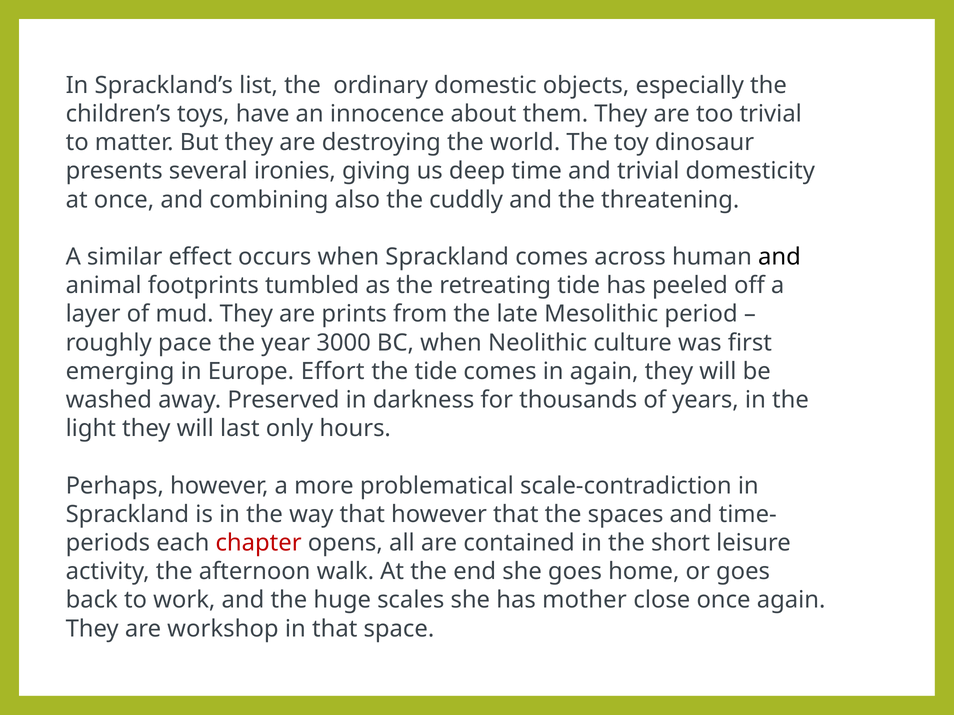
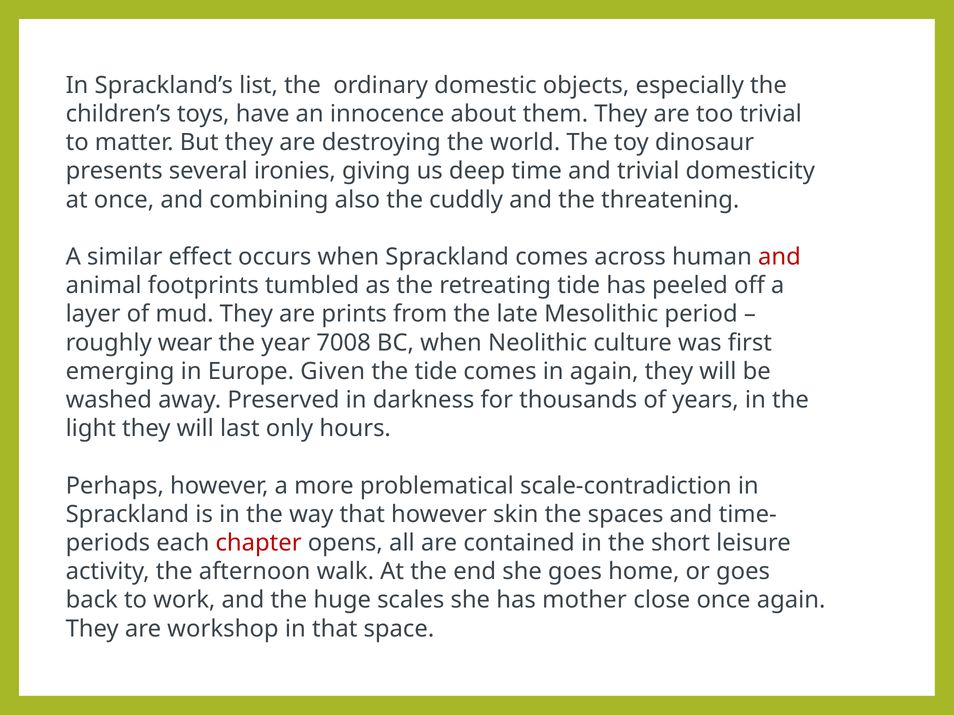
and at (779, 257) colour: black -> red
pace: pace -> wear
3000: 3000 -> 7008
Effort: Effort -> Given
however that: that -> skin
